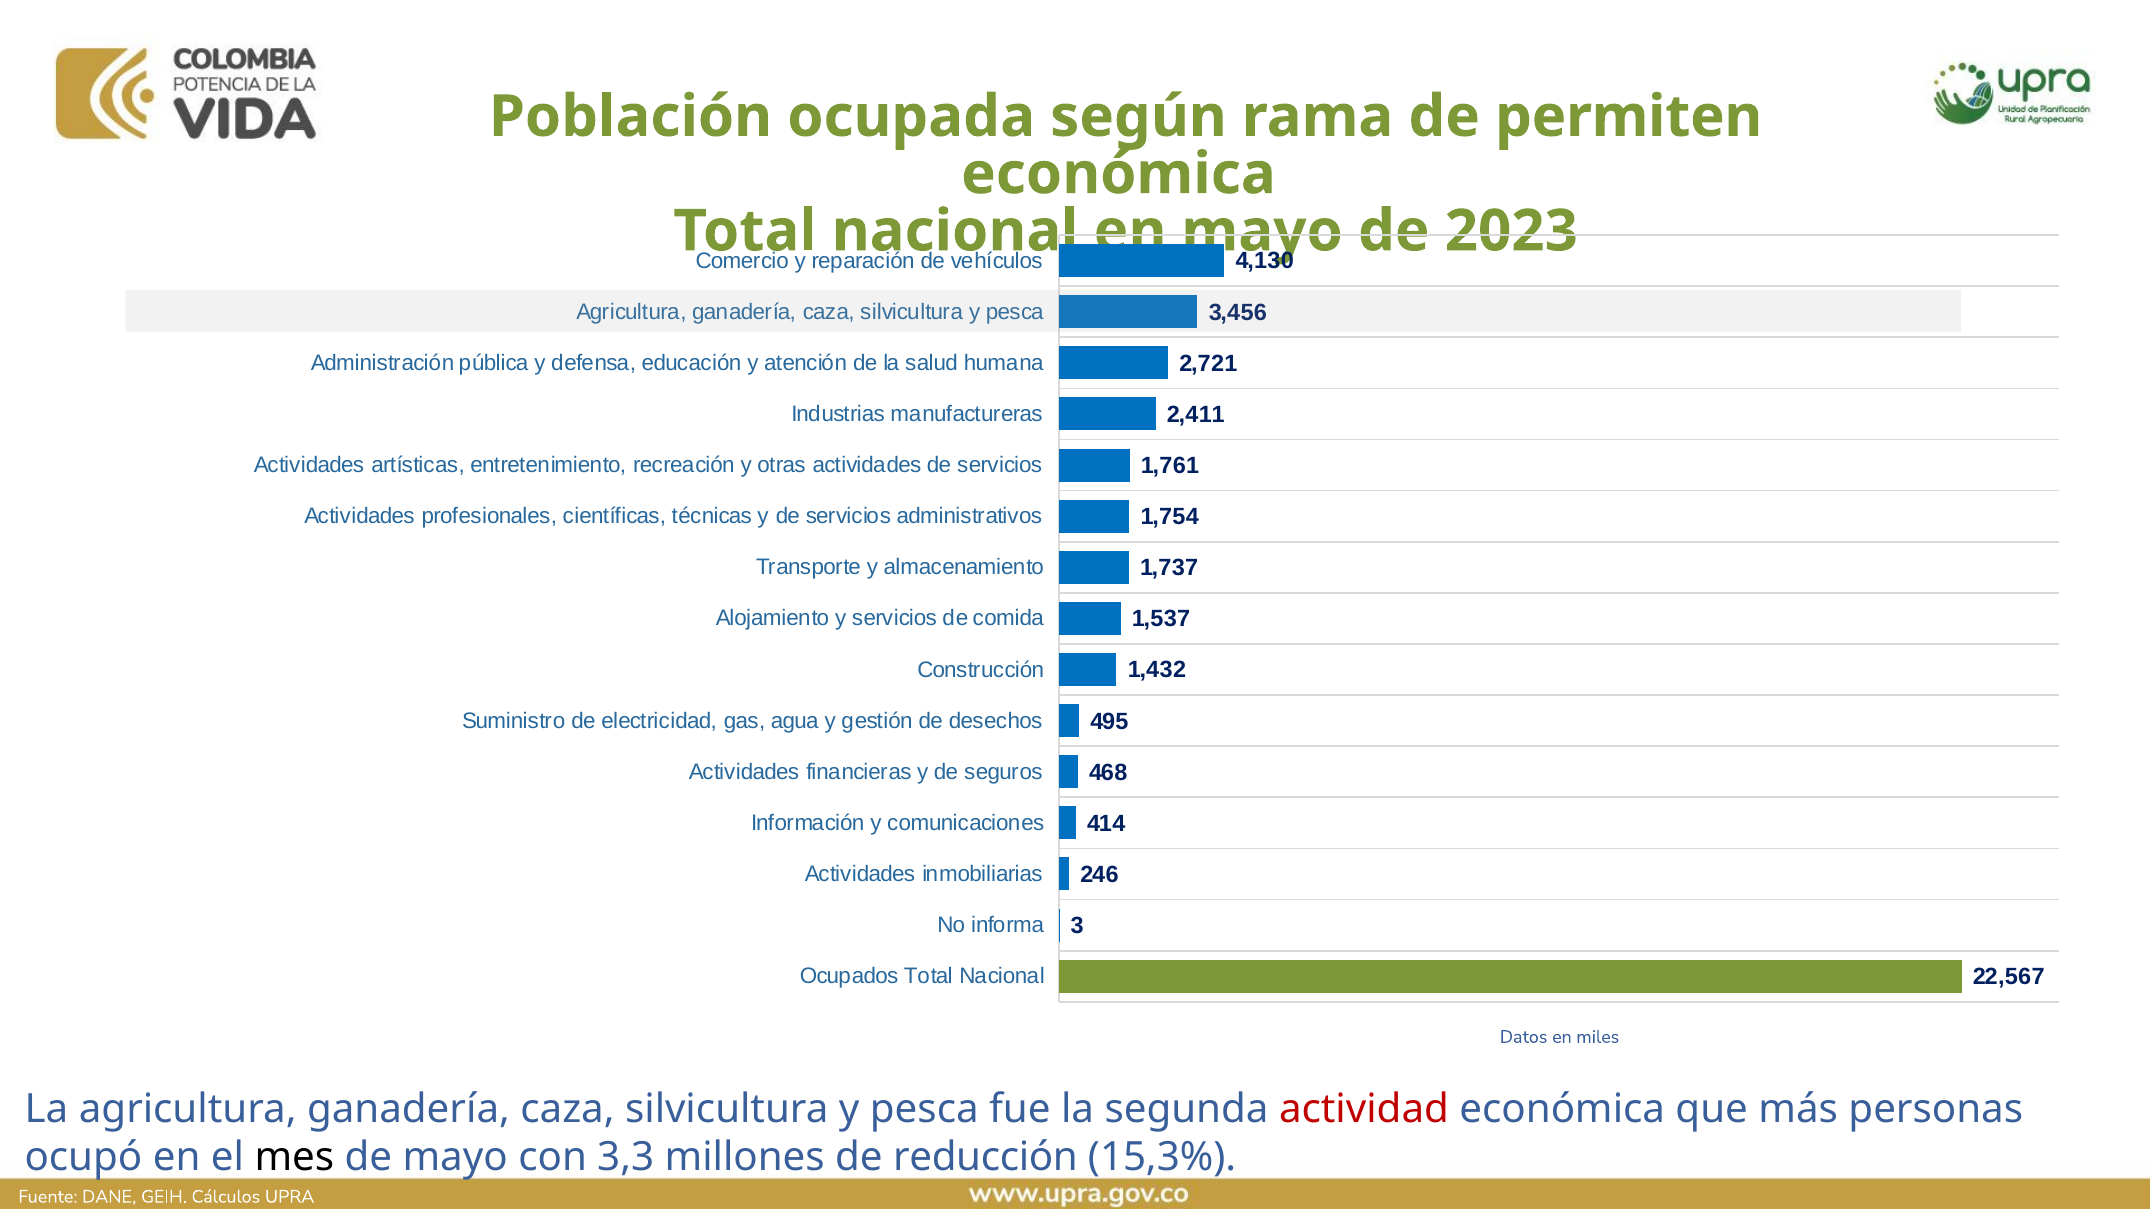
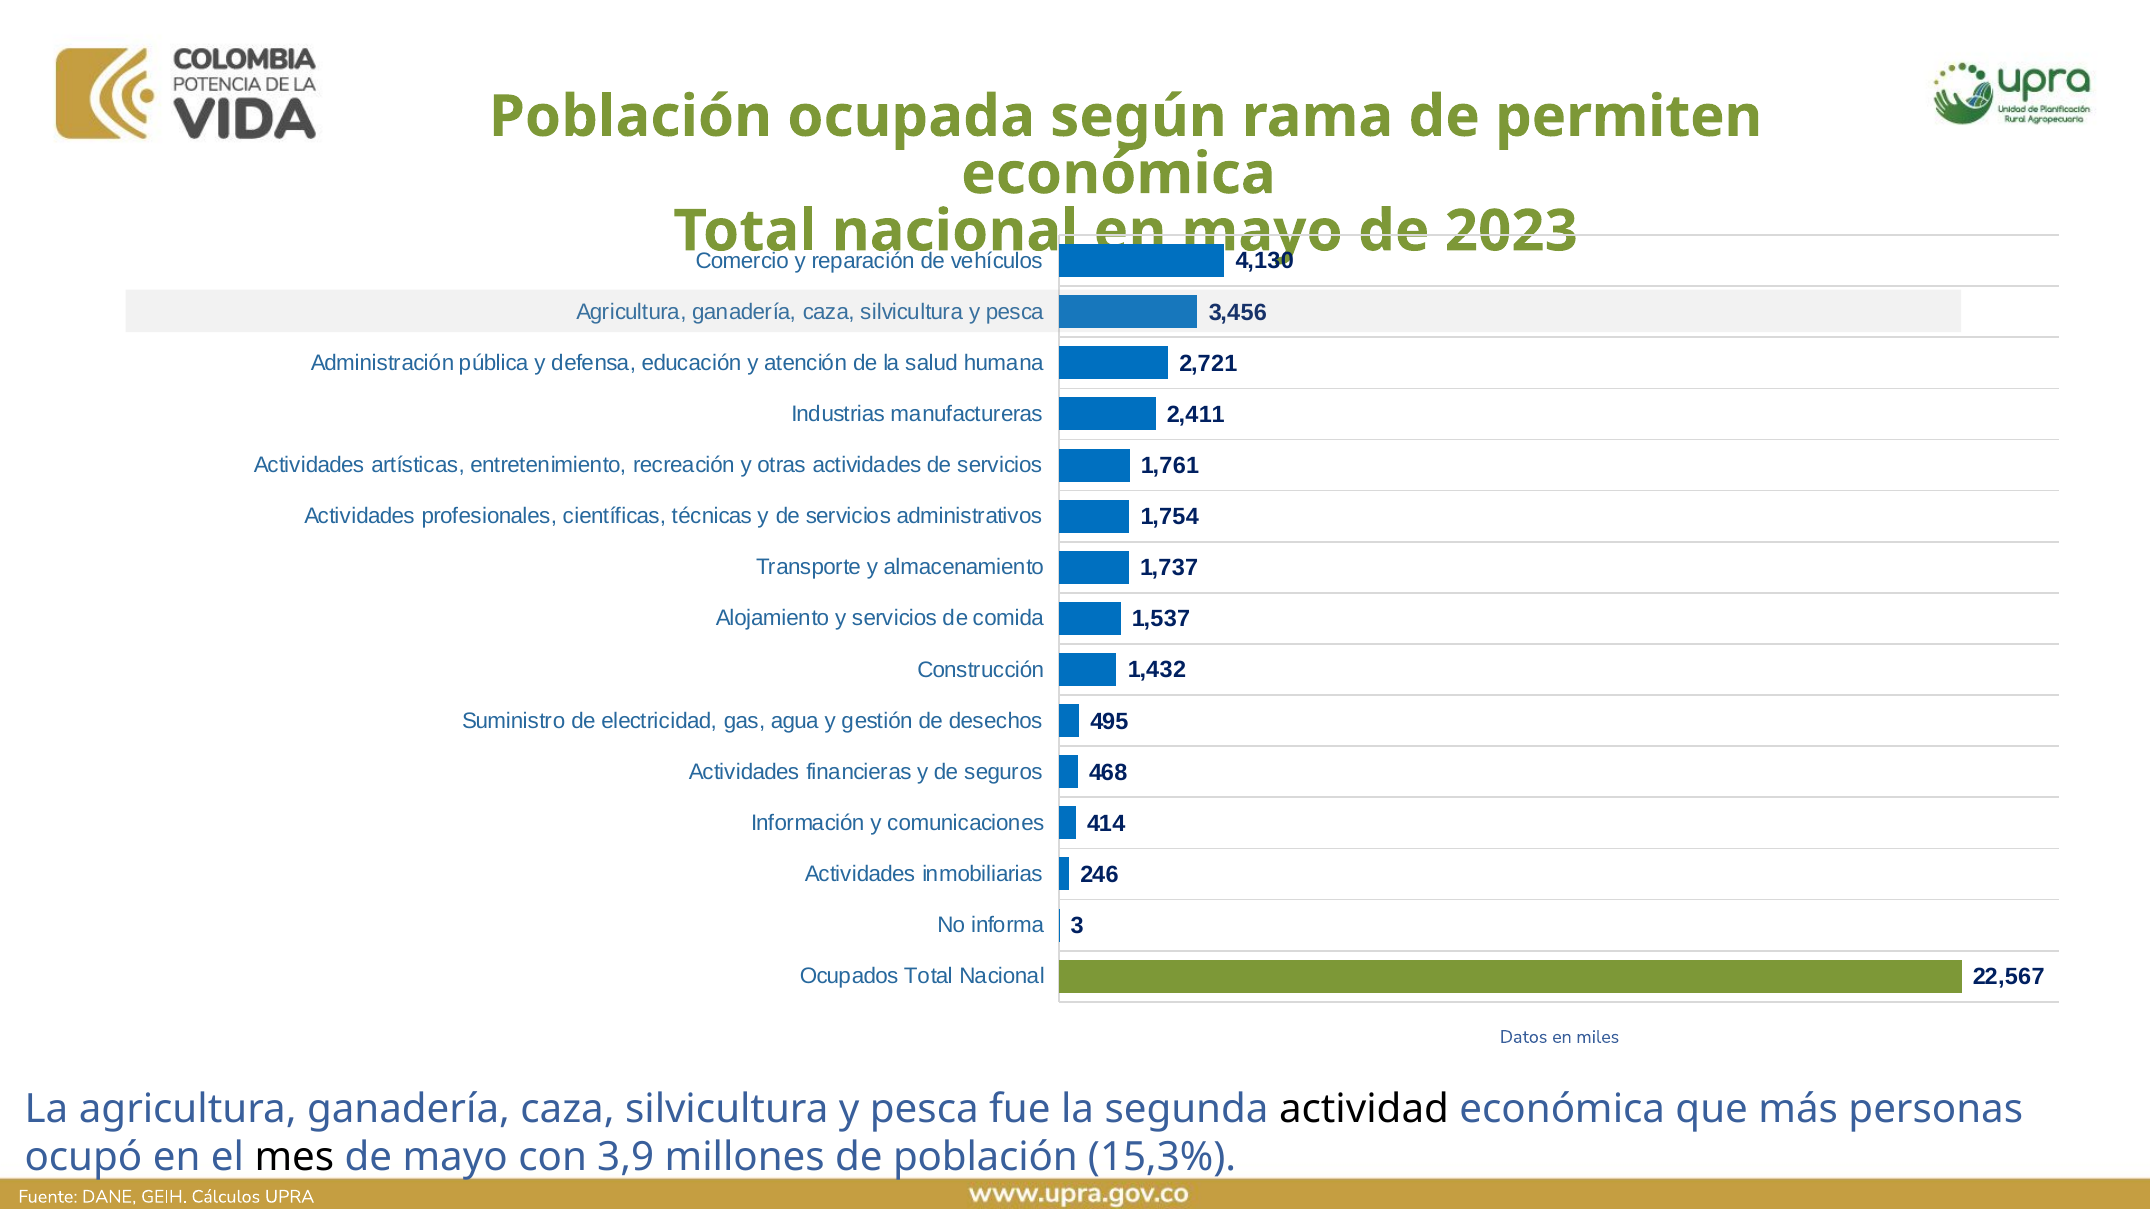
actividad colour: red -> black
3,3: 3,3 -> 3,9
de reducción: reducción -> población
